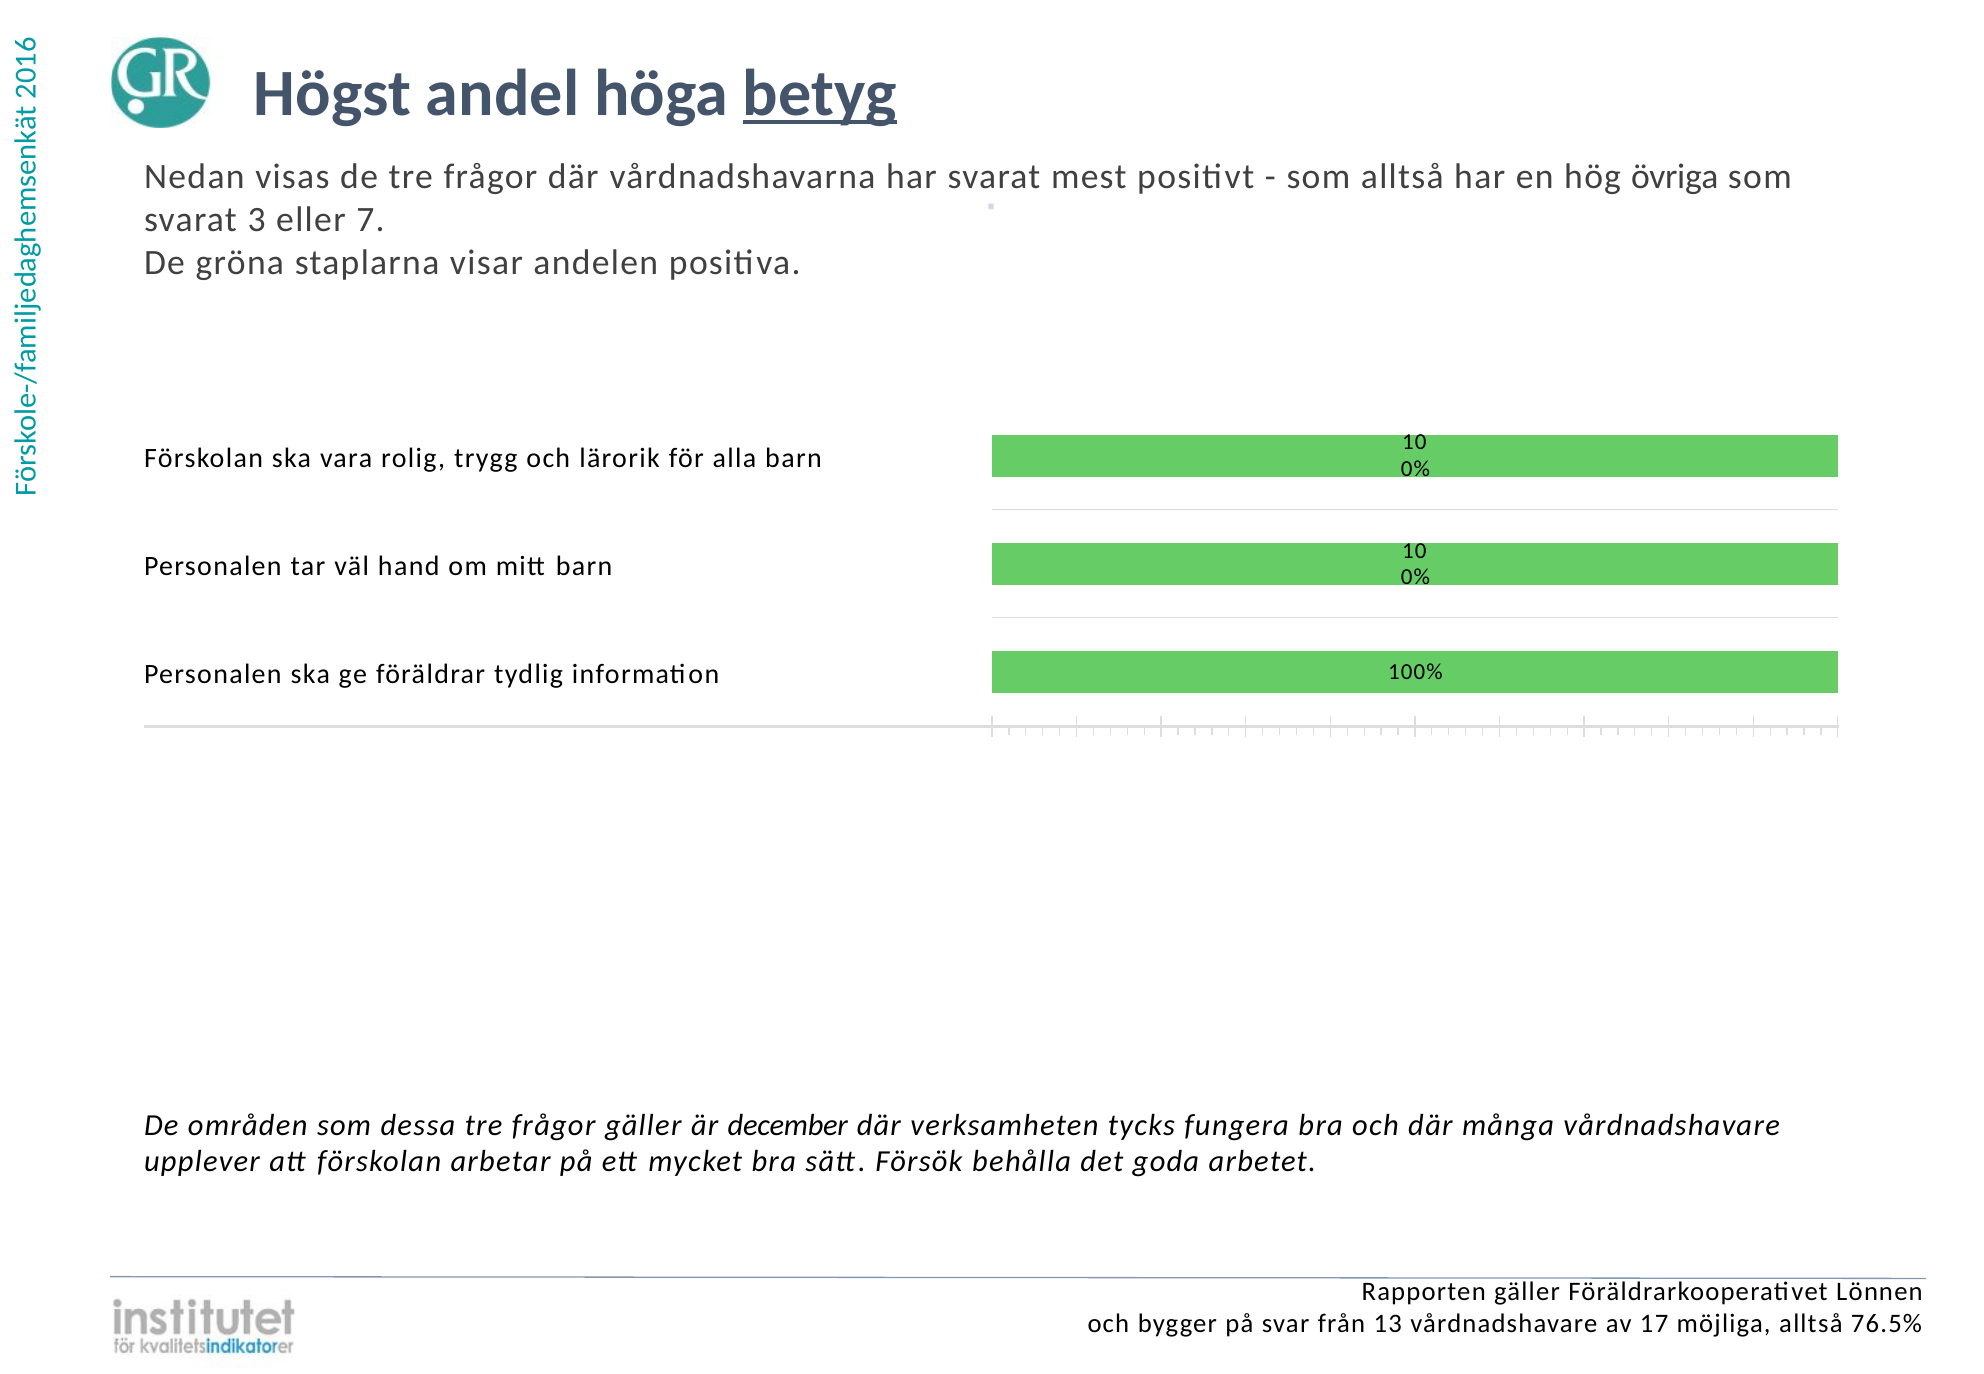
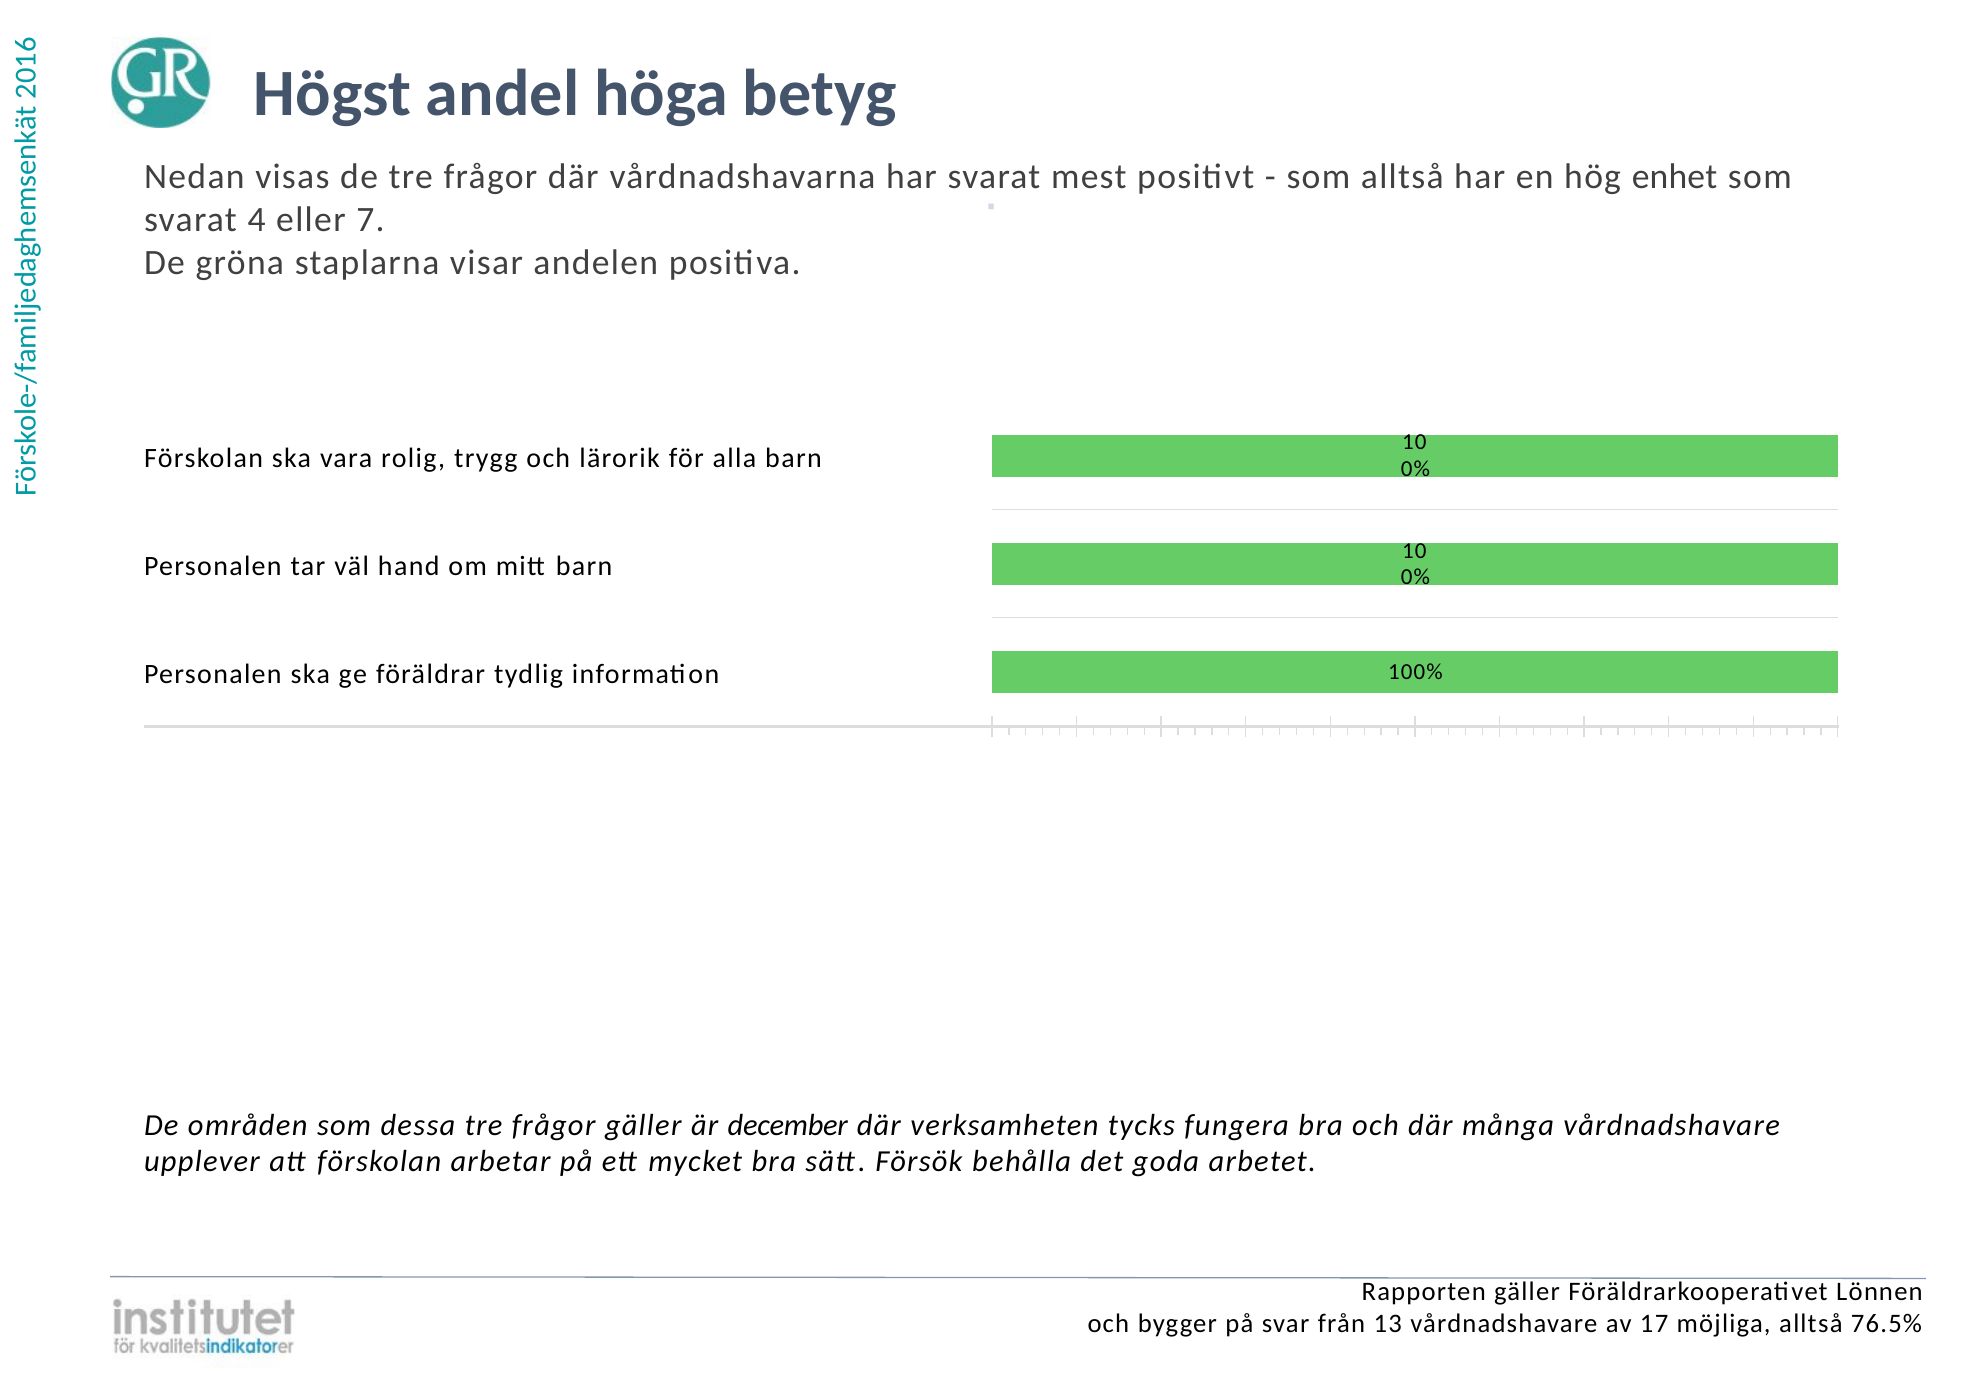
betyg underline: present -> none
övriga: övriga -> enhet
3: 3 -> 4
